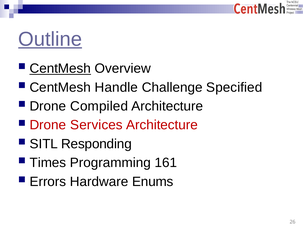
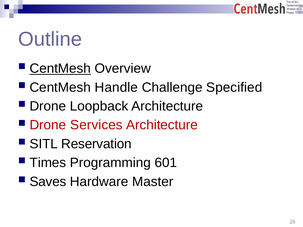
Outline underline: present -> none
Compiled: Compiled -> Loopback
Responding: Responding -> Reservation
161: 161 -> 601
Errors: Errors -> Saves
Enums: Enums -> Master
